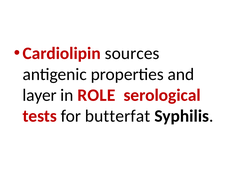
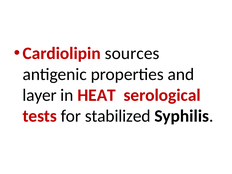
ROLE: ROLE -> HEAT
butterfat: butterfat -> stabilized
